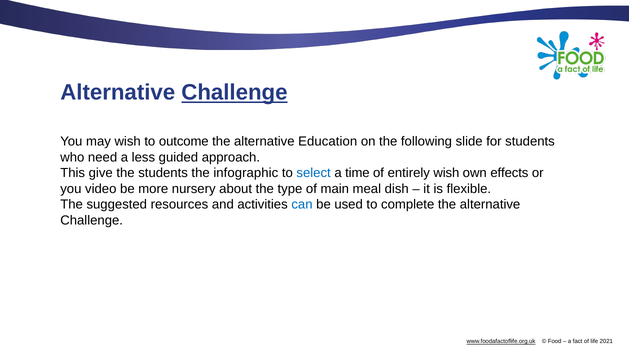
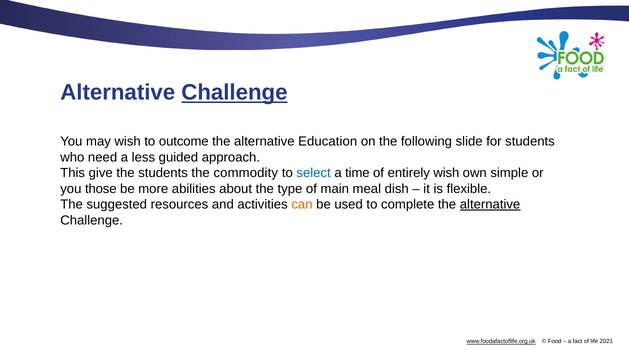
infographic: infographic -> commodity
effects: effects -> simple
video: video -> those
nursery: nursery -> abilities
can colour: blue -> orange
alternative at (490, 204) underline: none -> present
